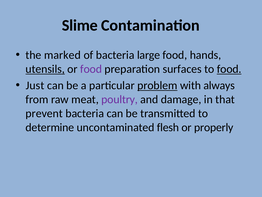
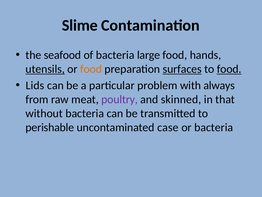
marked: marked -> seafood
food at (91, 69) colour: purple -> orange
surfaces underline: none -> present
Just: Just -> Lids
problem underline: present -> none
damage: damage -> skinned
prevent: prevent -> without
determine: determine -> perishable
flesh: flesh -> case
or properly: properly -> bacteria
